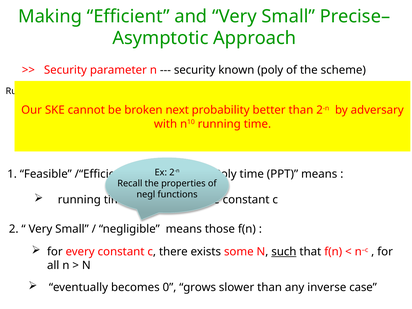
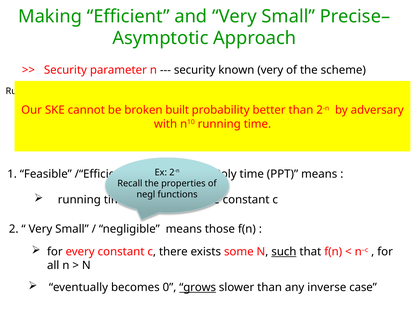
known poly: poly -> very
next: next -> built
grows underline: none -> present
